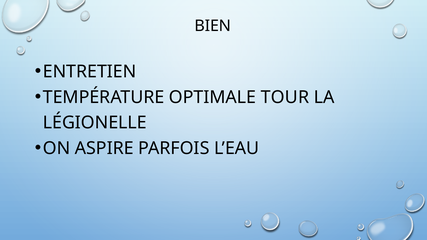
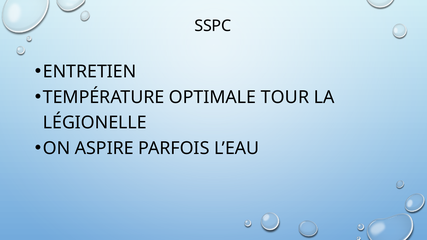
BIEN: BIEN -> SSPC
